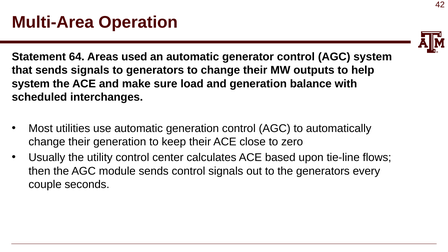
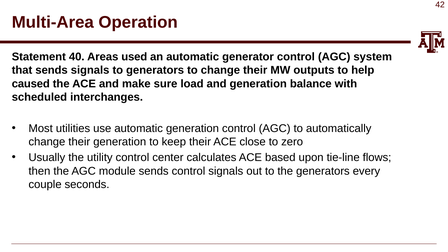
64: 64 -> 40
system at (31, 84): system -> caused
